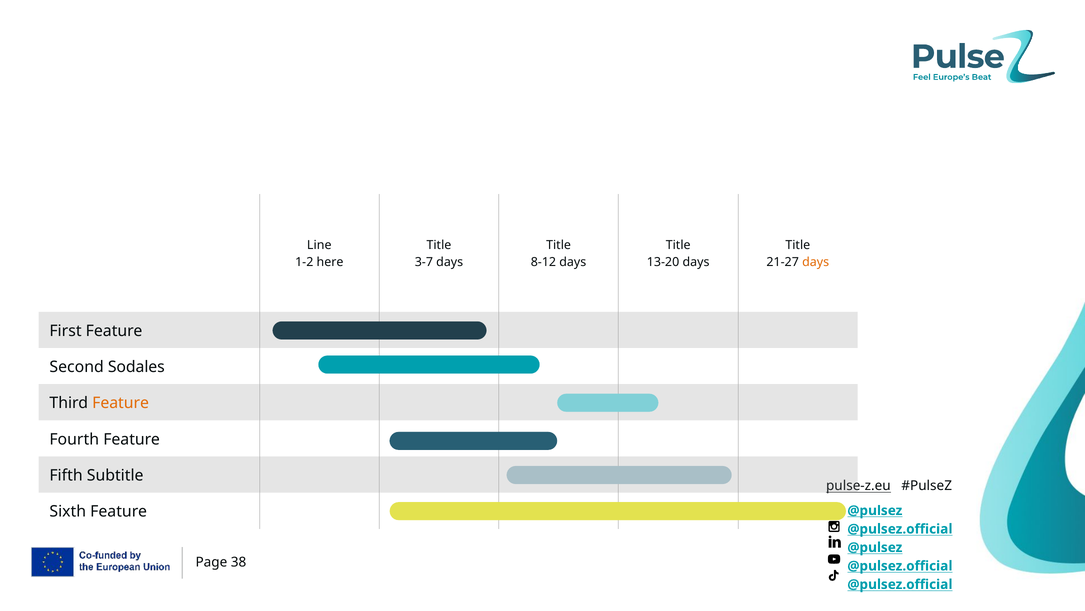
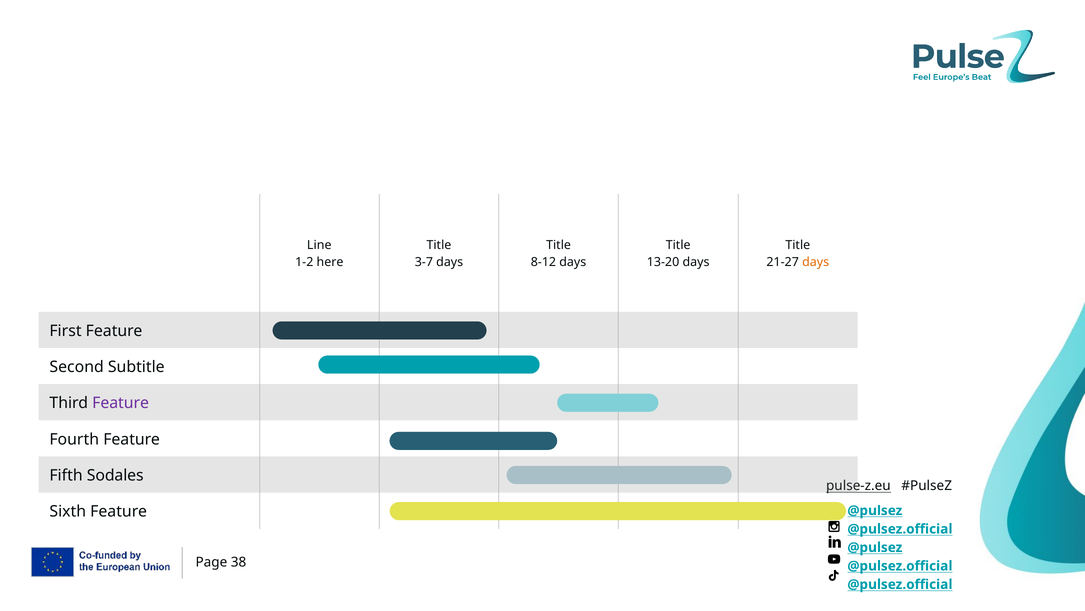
Sodales: Sodales -> Subtitle
Feature at (121, 403) colour: orange -> purple
Subtitle: Subtitle -> Sodales
